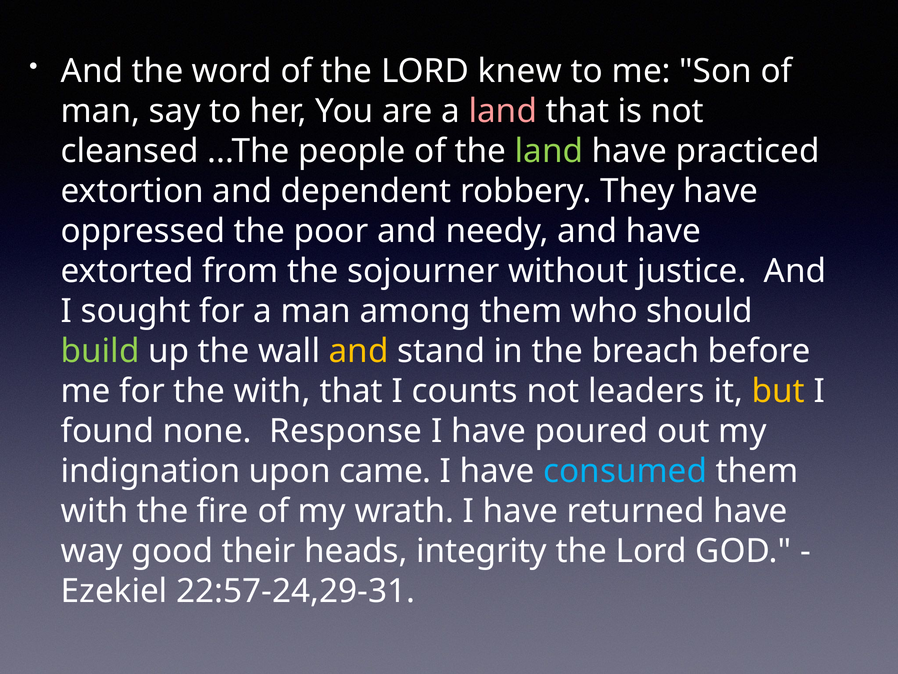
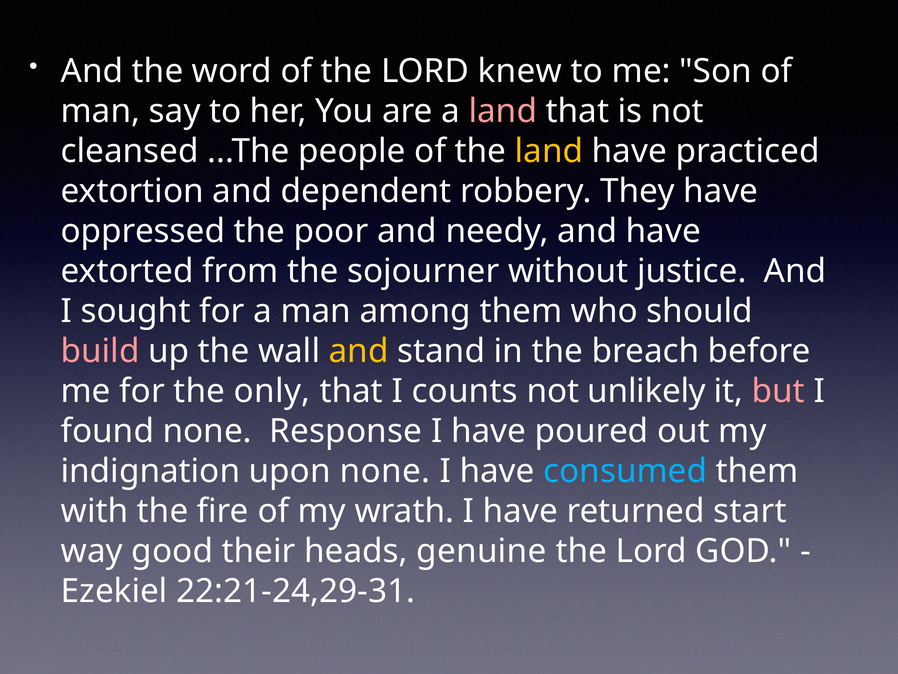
land at (549, 151) colour: light green -> yellow
build colour: light green -> pink
the with: with -> only
leaders: leaders -> unlikely
but colour: yellow -> pink
upon came: came -> none
returned have: have -> start
integrity: integrity -> genuine
22:57-24,29-31: 22:57-24,29-31 -> 22:21-24,29-31
